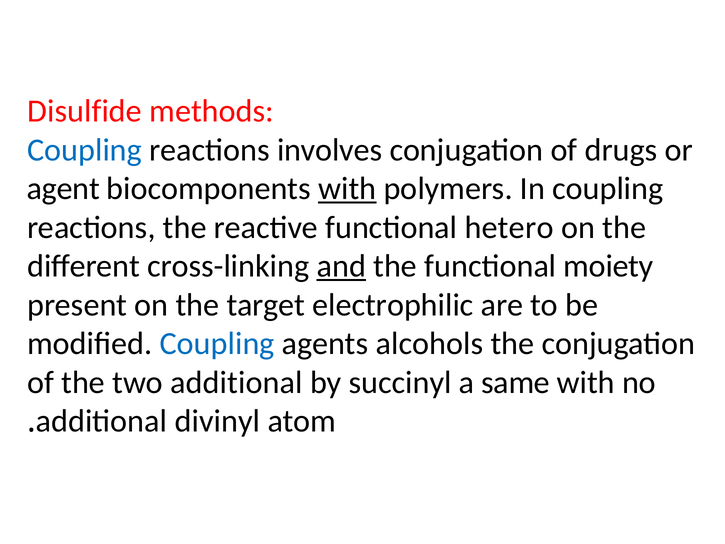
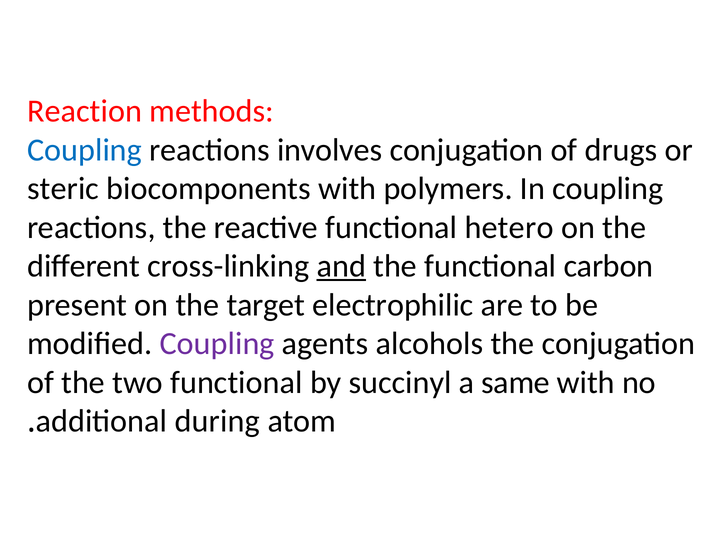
Disulfide: Disulfide -> Reaction
agent: agent -> steric
with at (347, 189) underline: present -> none
moiety: moiety -> carbon
Coupling at (217, 344) colour: blue -> purple
two additional: additional -> functional
divinyl: divinyl -> during
